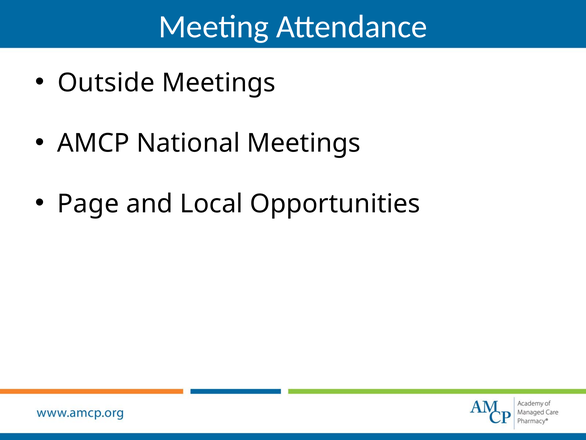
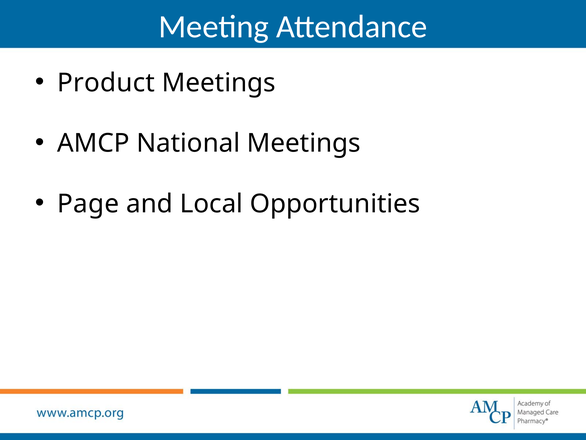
Outside: Outside -> Product
